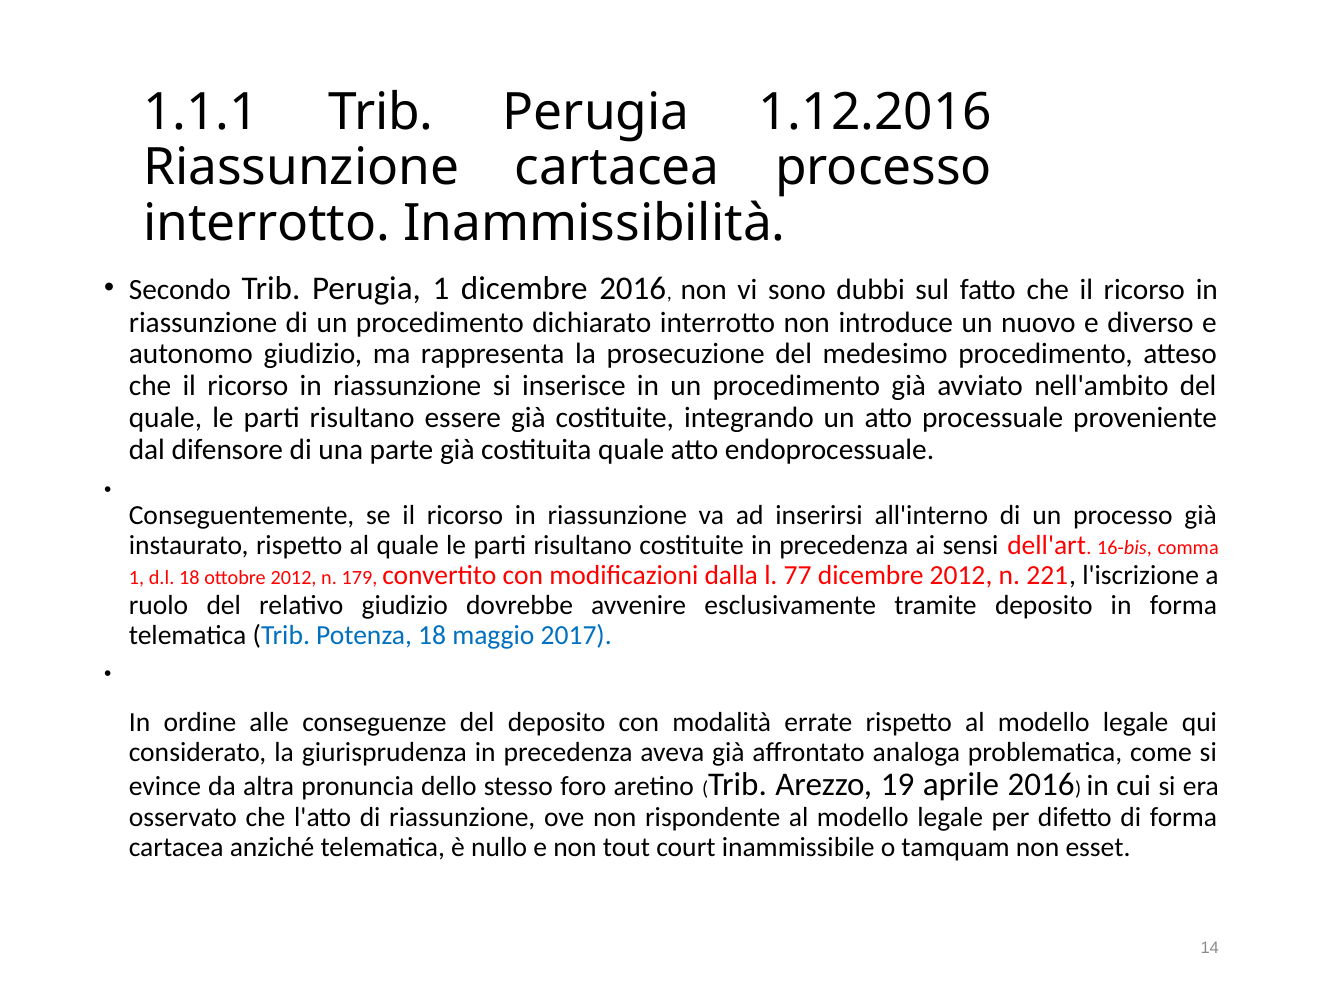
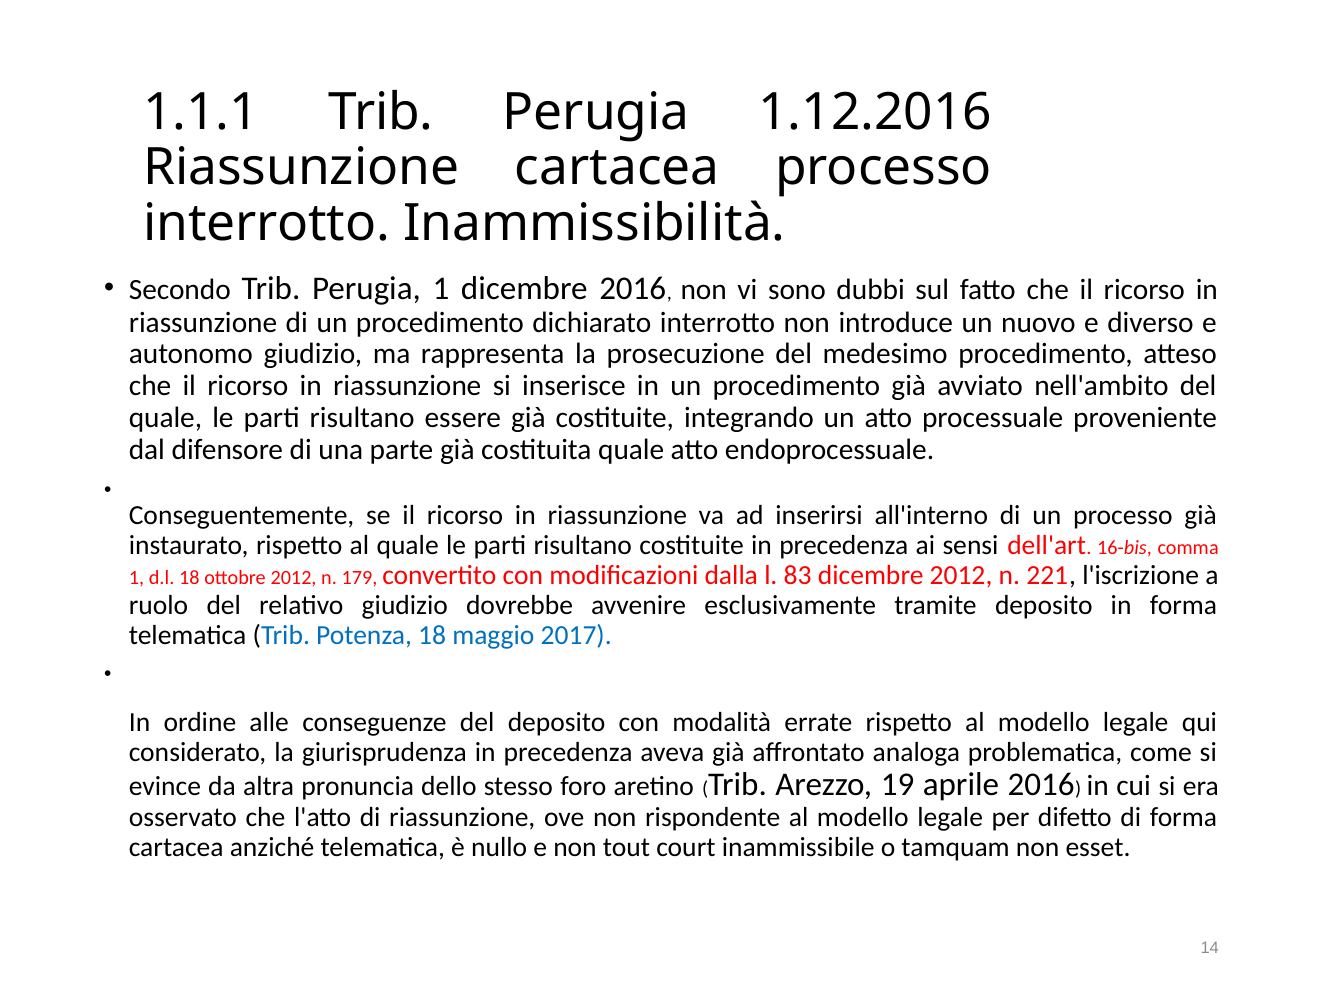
77: 77 -> 83
